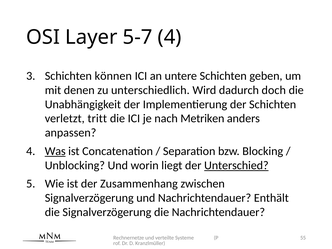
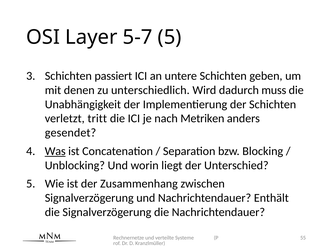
5-7 4: 4 -> 5
können: können -> passiert
doch: doch -> muss
anpassen: anpassen -> gesendet
Unterschied underline: present -> none
